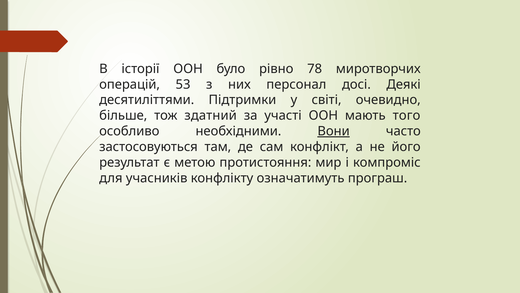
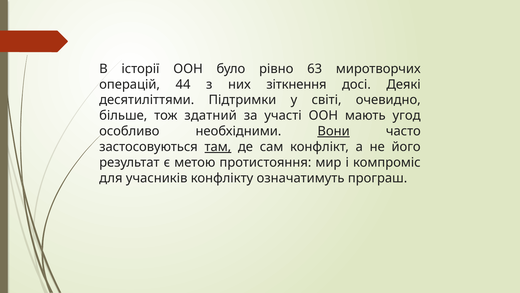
78: 78 -> 63
53: 53 -> 44
персонал: персонал -> зіткнення
того: того -> угод
там underline: none -> present
